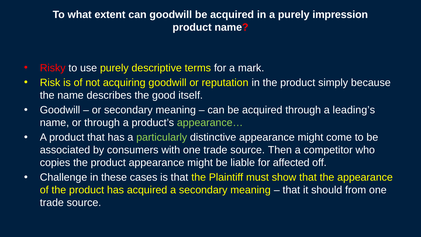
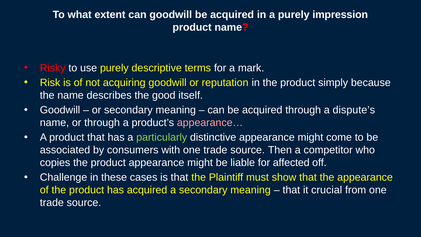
leading’s: leading’s -> dispute’s
appearance… colour: light green -> pink
should: should -> crucial
